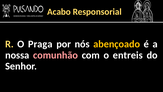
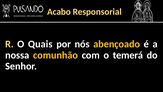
Praga: Praga -> Quais
comunhão colour: pink -> yellow
entreis: entreis -> temerá
